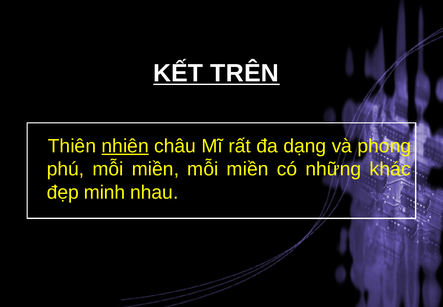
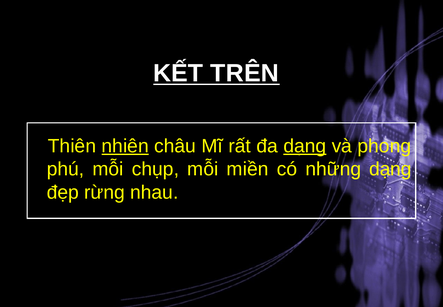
dạng at (305, 146) underline: none -> present
phú mỗi miền: miền -> chụp
những khác: khác -> dạng
minh: minh -> rừng
